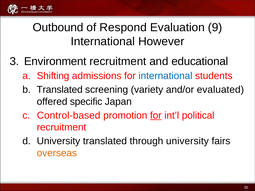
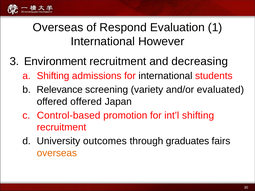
Outbound at (58, 28): Outbound -> Overseas
9: 9 -> 1
educational: educational -> decreasing
international at (165, 76) colour: blue -> black
Translated at (60, 90): Translated -> Relevance
offered specific: specific -> offered
for at (156, 116) underline: present -> none
int’l political: political -> shifting
University translated: translated -> outcomes
through university: university -> graduates
